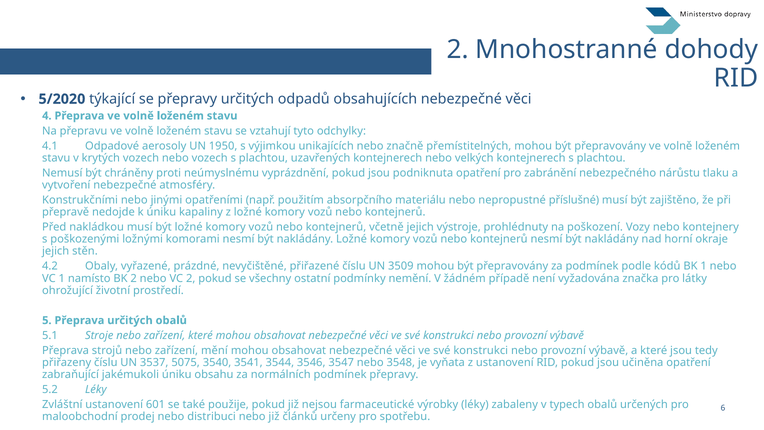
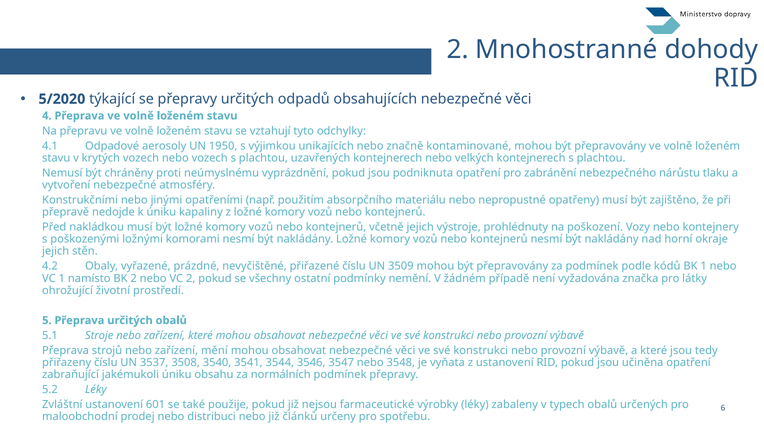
přemístitelných: přemístitelných -> kontaminované
příslušné: příslušné -> opatřeny
5075: 5075 -> 3508
